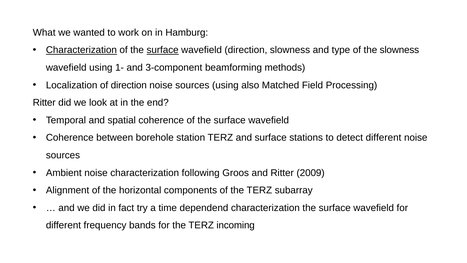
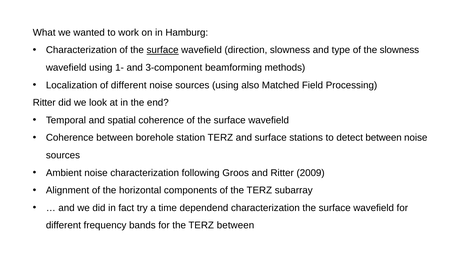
Characterization at (81, 50) underline: present -> none
of direction: direction -> different
detect different: different -> between
TERZ incoming: incoming -> between
